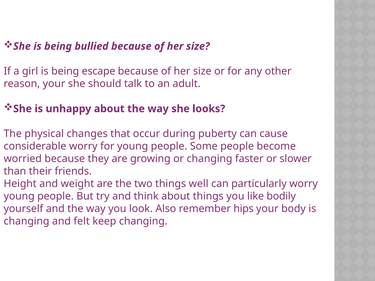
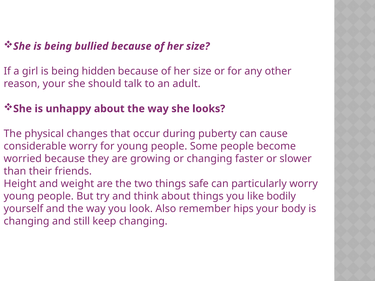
escape: escape -> hidden
well: well -> safe
felt: felt -> still
